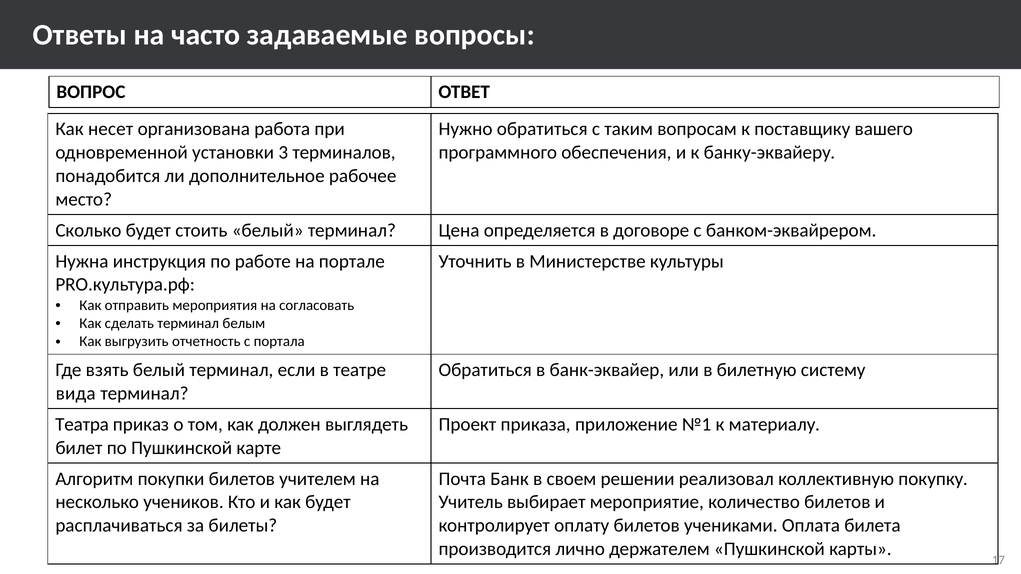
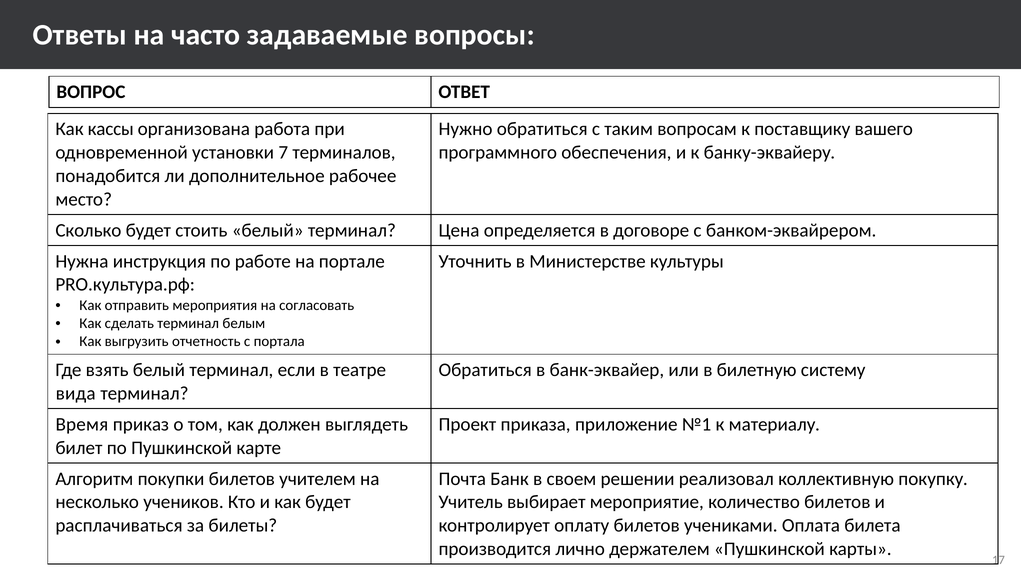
несет: несет -> кассы
3: 3 -> 7
Театра: Театра -> Время
